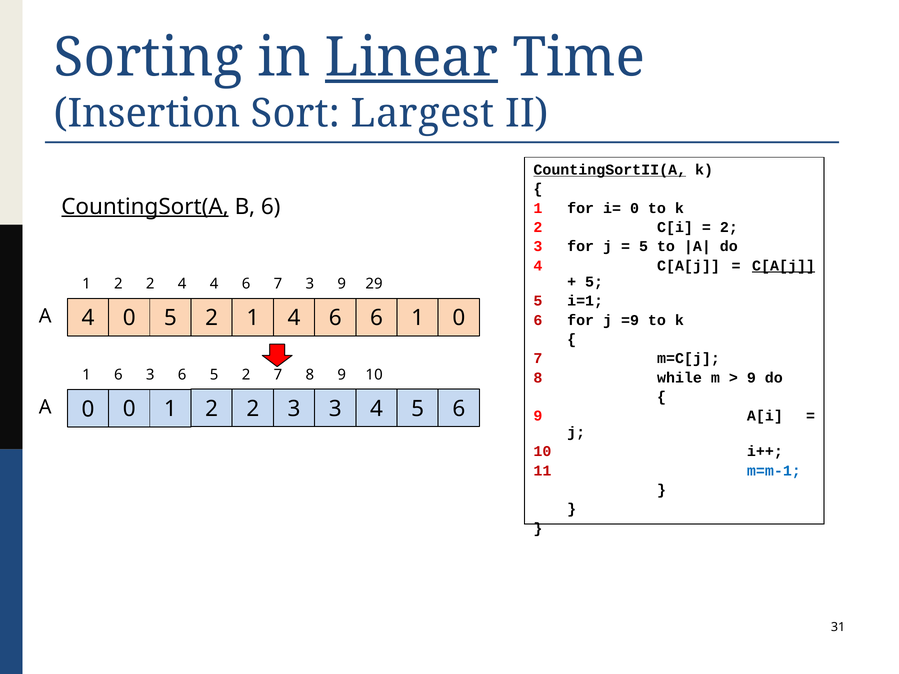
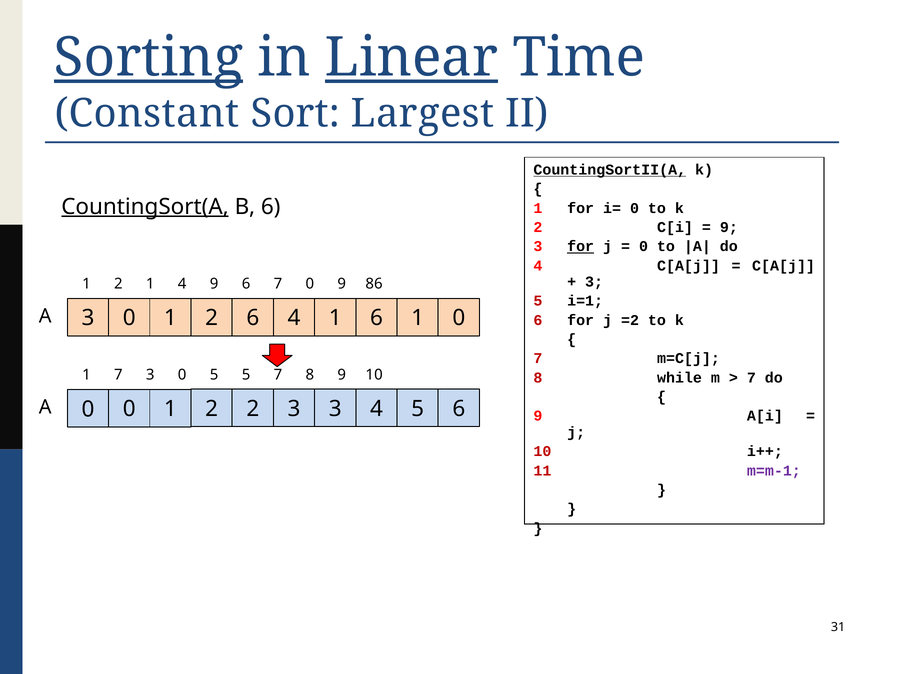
Sorting underline: none -> present
Insertion: Insertion -> Constant
2 at (729, 227): 2 -> 9
for at (581, 247) underline: none -> present
5 at (644, 247): 5 -> 0
C[A[j at (784, 266) underline: present -> none
5 at (594, 282): 5 -> 3
1 2 2: 2 -> 1
4 4: 4 -> 9
7 3: 3 -> 0
29: 29 -> 86
A 4: 4 -> 3
5 at (170, 318): 5 -> 1
1 at (253, 318): 1 -> 6
6 at (335, 318): 6 -> 1
=9: =9 -> =2
1 6: 6 -> 7
6 at (182, 375): 6 -> 0
2 at (246, 375): 2 -> 5
9 at (751, 378): 9 -> 7
m=m-1 colour: blue -> purple
